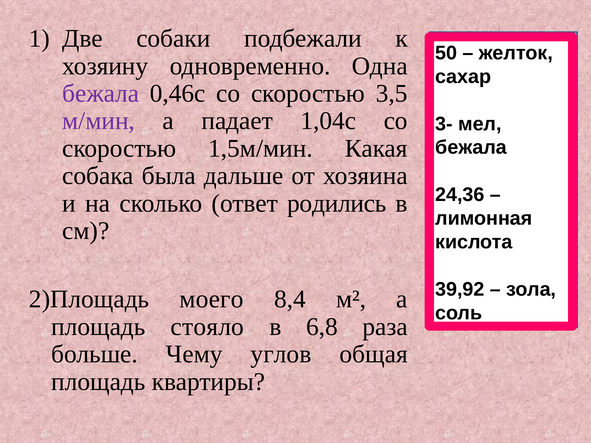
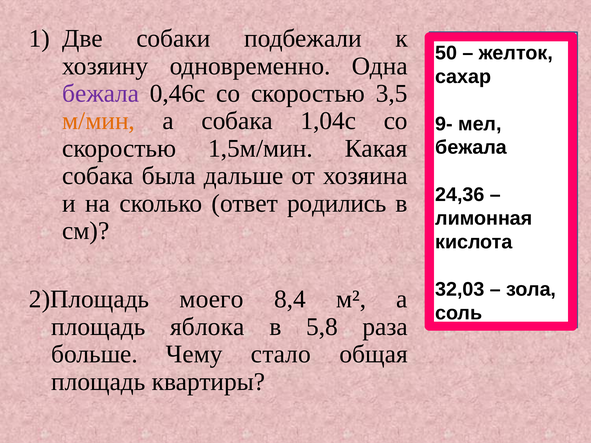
м/мин colour: purple -> orange
а падает: падает -> собака
3-: 3- -> 9-
39,92: 39,92 -> 32,03
стояло: стояло -> яблока
6,8: 6,8 -> 5,8
углов: углов -> стало
